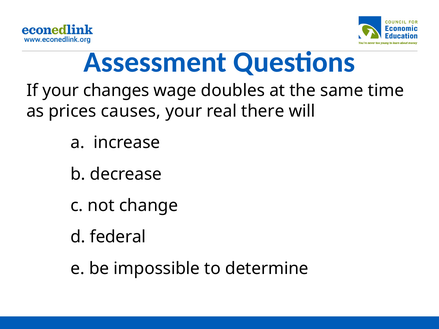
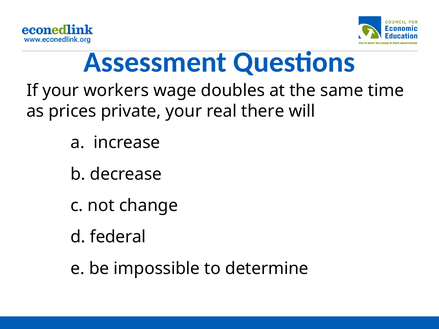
changes: changes -> workers
causes: causes -> private
